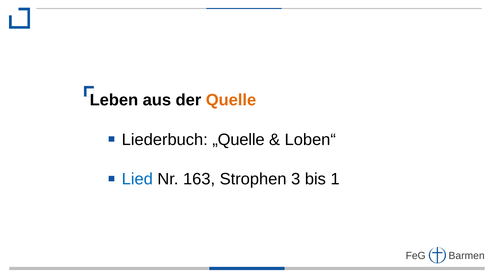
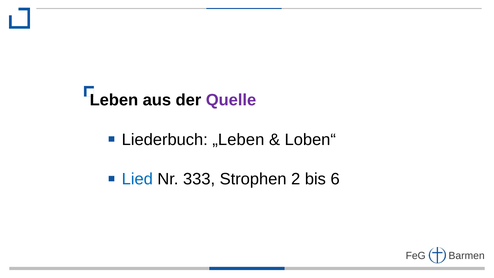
Quelle colour: orange -> purple
„Quelle: „Quelle -> „Leben
163: 163 -> 333
3: 3 -> 2
1: 1 -> 6
